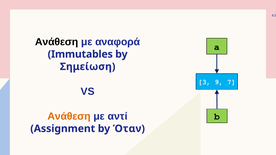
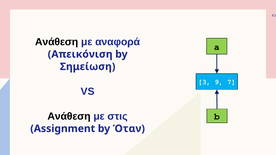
Immutables: Immutables -> Απεικόνιση
Ανάθεση at (69, 116) colour: orange -> black
αντί: αντί -> στις
